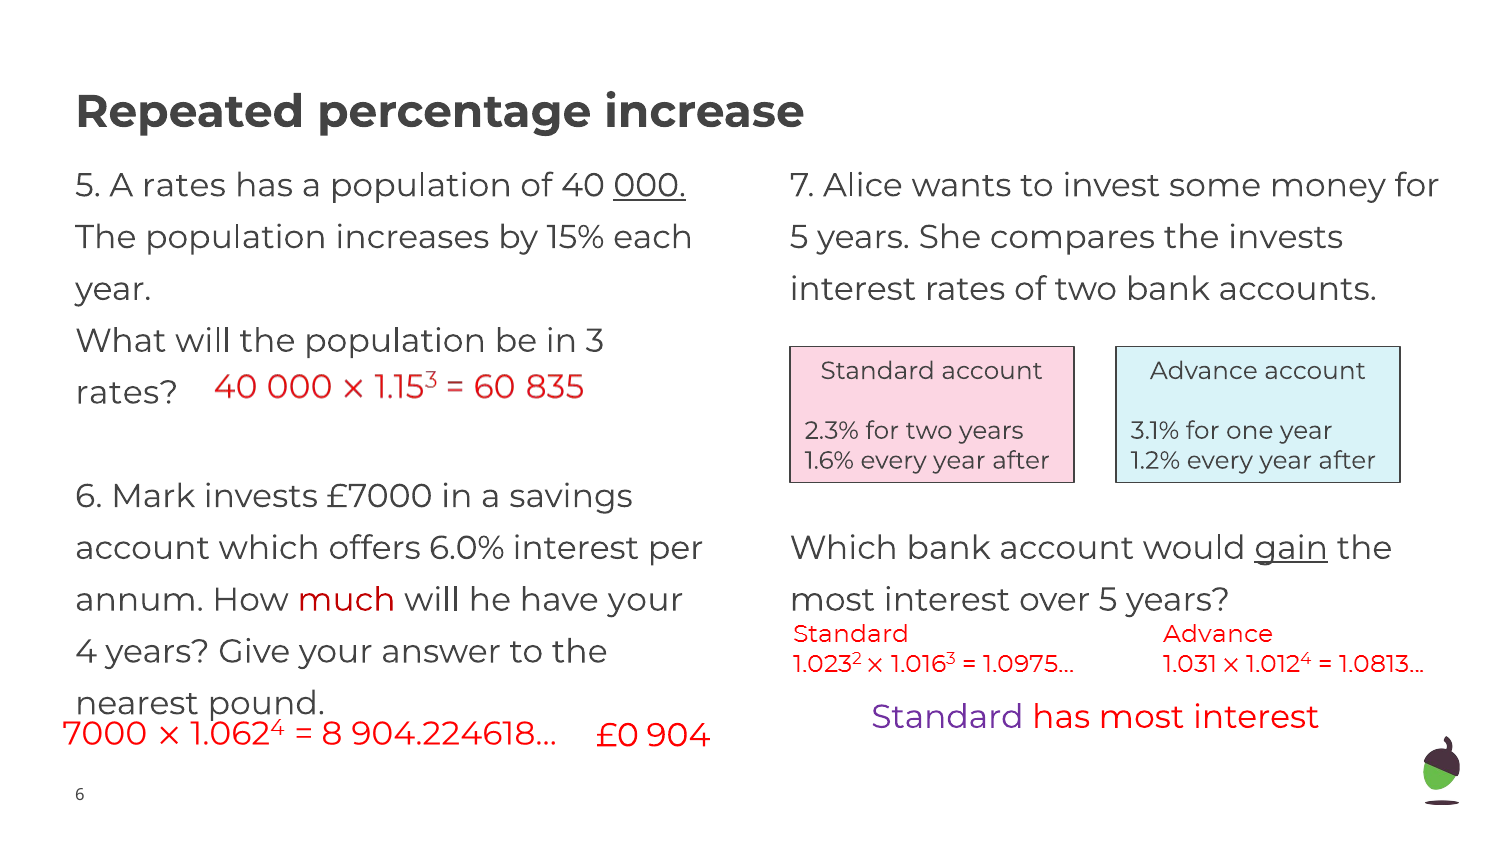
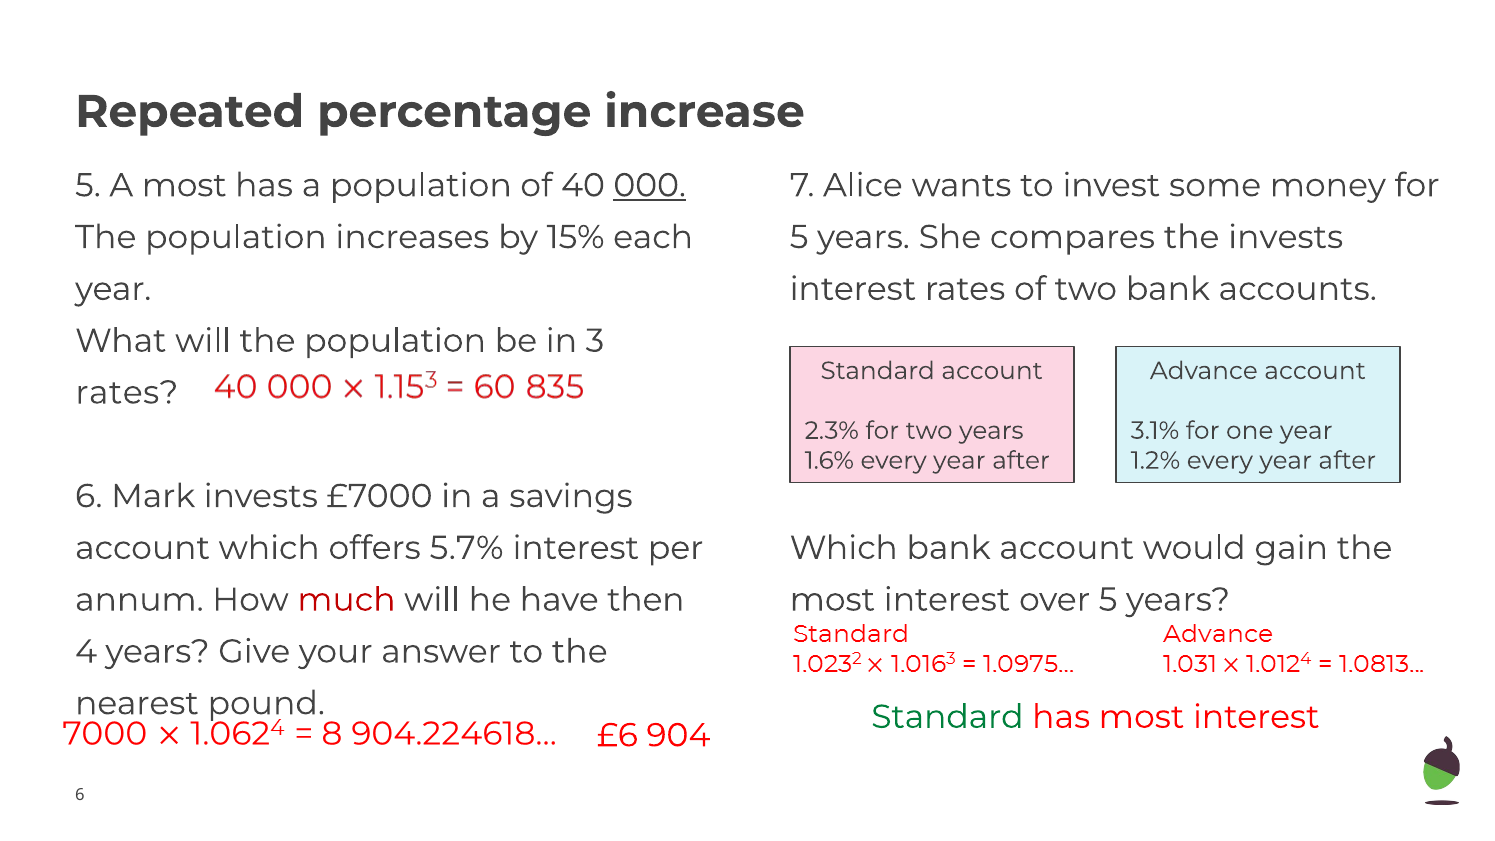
A rates: rates -> most
6.0%: 6.0% -> 5.7%
gain underline: present -> none
have your: your -> then
Standard at (947, 717) colour: purple -> green
£0: £0 -> £6
